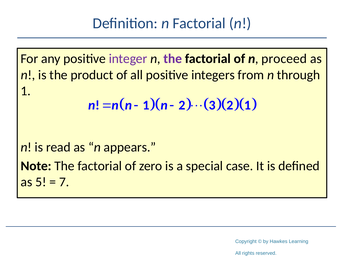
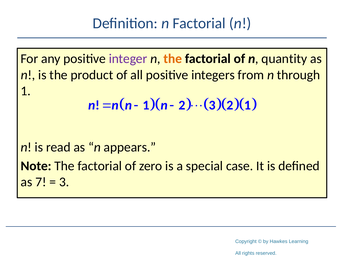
the at (173, 59) colour: purple -> orange
proceed: proceed -> quantity
5: 5 -> 7
7 at (64, 182): 7 -> 3
